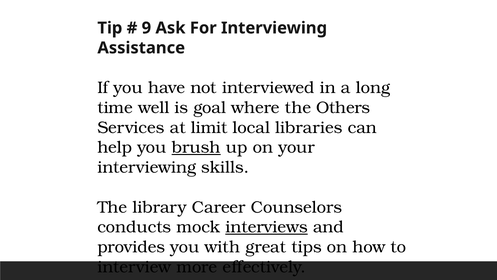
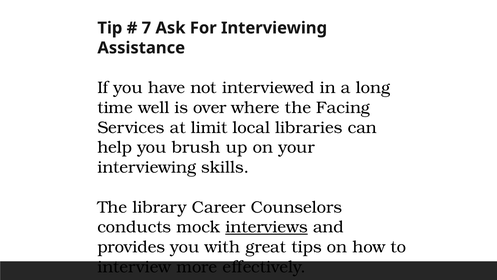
9: 9 -> 7
goal: goal -> over
Others: Others -> Facing
brush underline: present -> none
